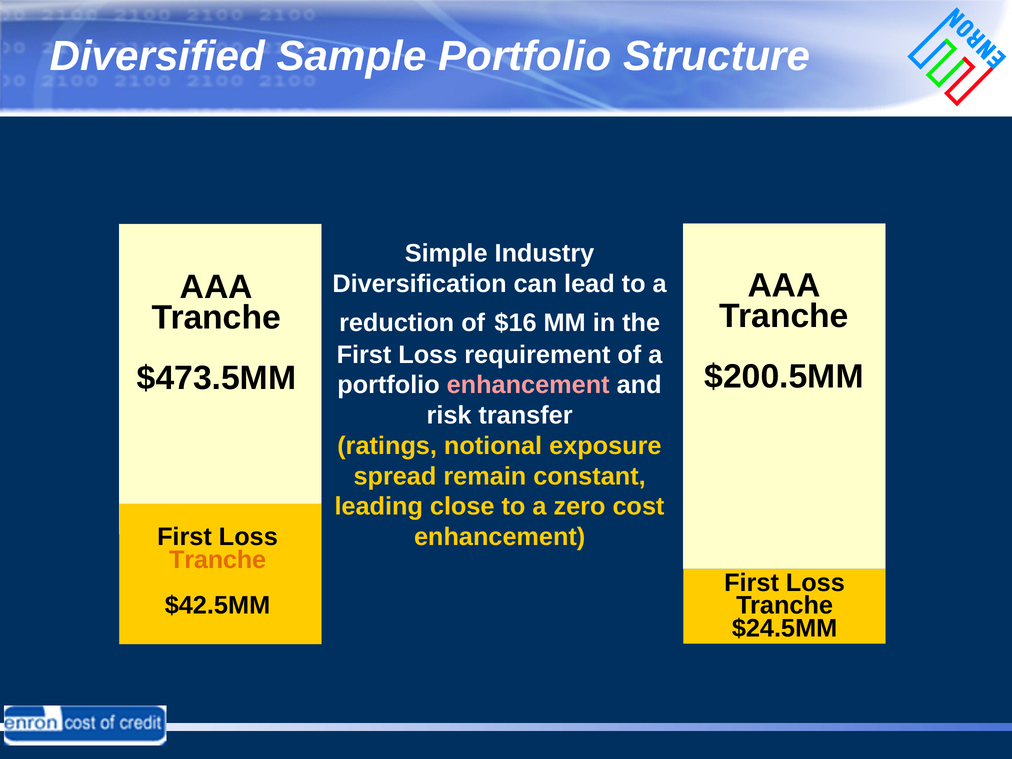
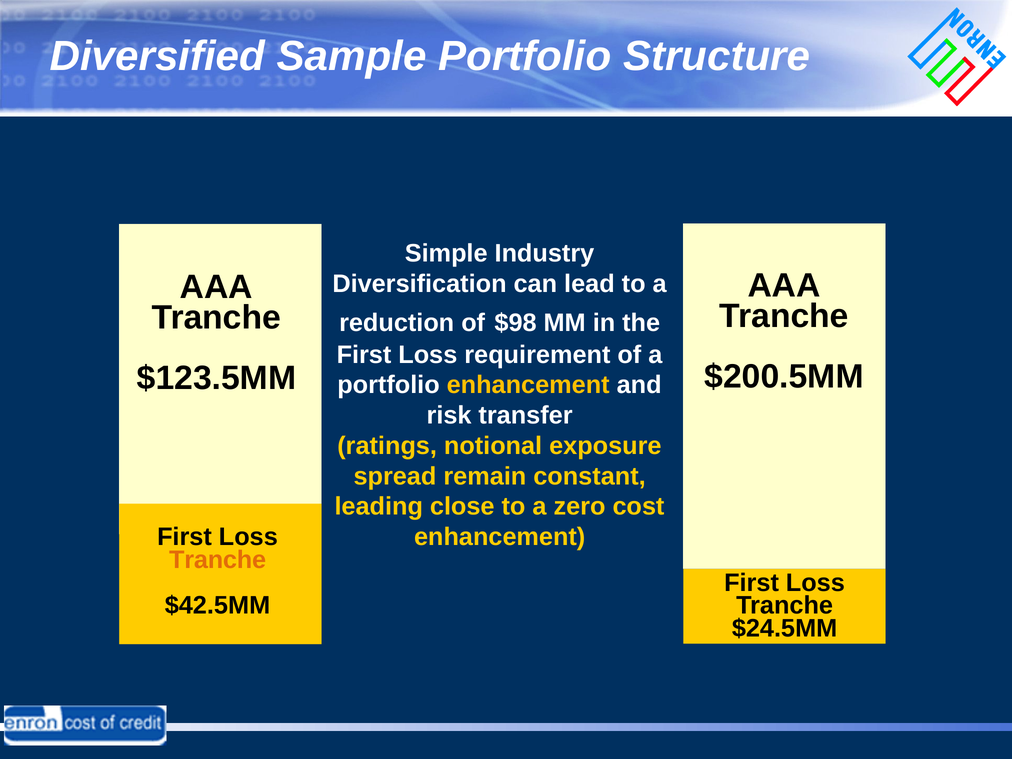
$16: $16 -> $98
$473.5MM: $473.5MM -> $123.5MM
enhancement at (528, 385) colour: pink -> yellow
